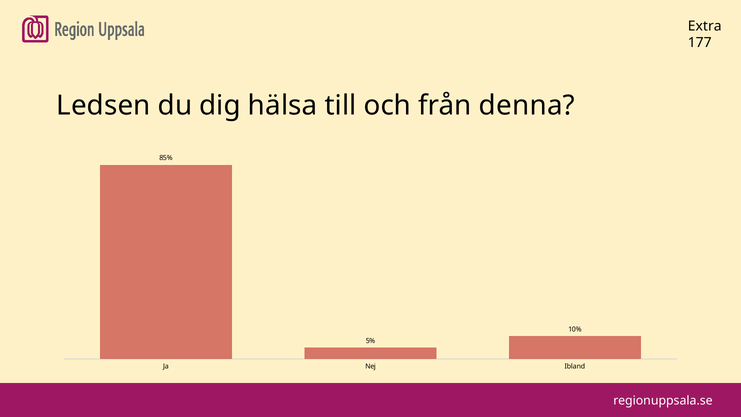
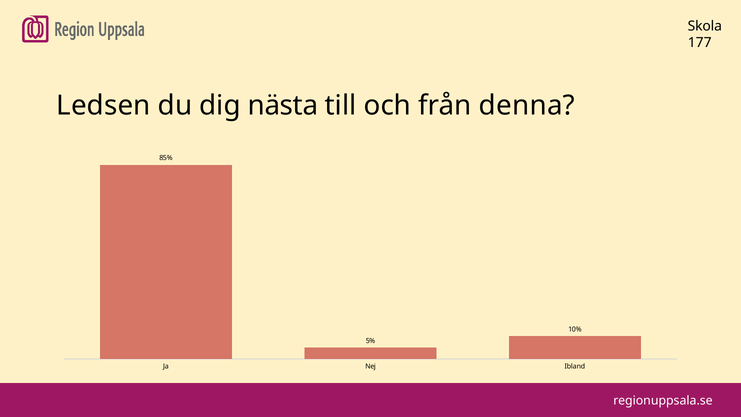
Extra: Extra -> Skola
hälsa: hälsa -> nästa
